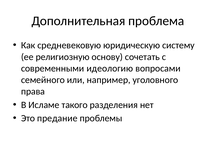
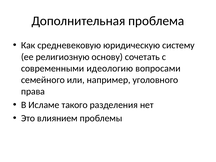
предание: предание -> влиянием
